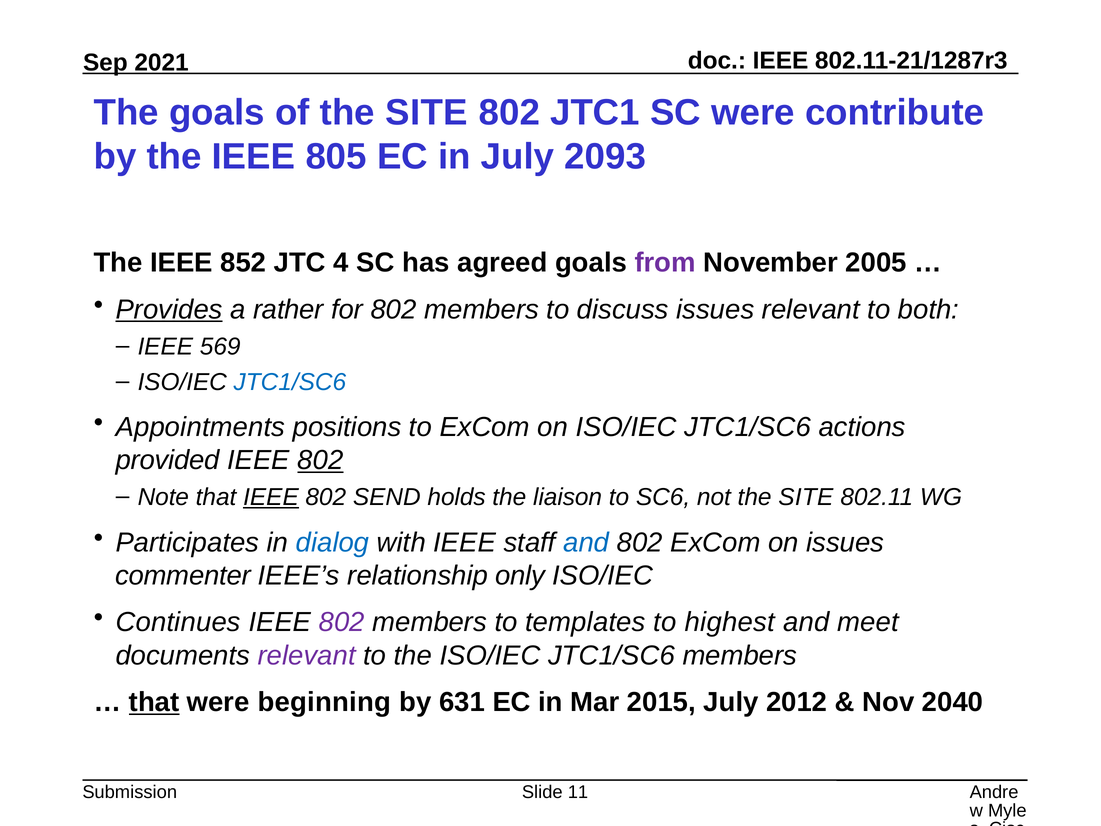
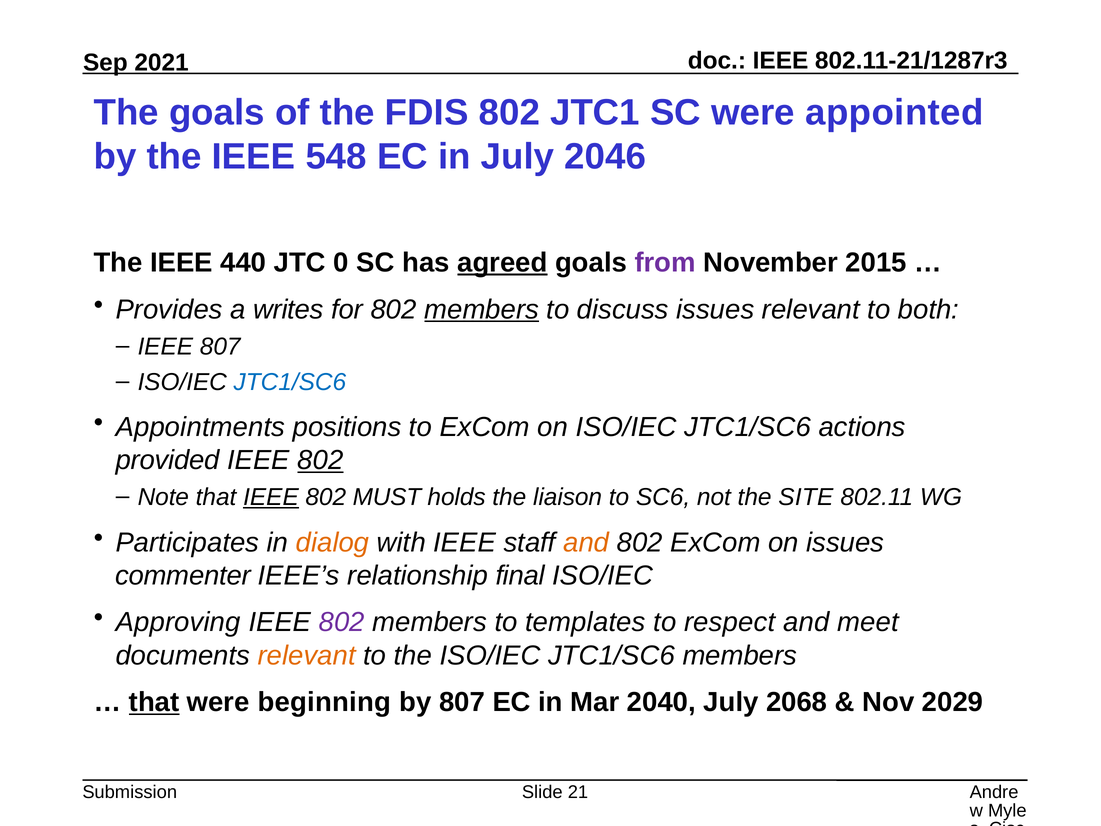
of the SITE: SITE -> FDIS
contribute: contribute -> appointed
805: 805 -> 548
2093: 2093 -> 2046
852: 852 -> 440
4: 4 -> 0
agreed underline: none -> present
2005: 2005 -> 2015
Provides underline: present -> none
rather: rather -> writes
members at (482, 309) underline: none -> present
IEEE 569: 569 -> 807
SEND: SEND -> MUST
dialog colour: blue -> orange
and at (586, 542) colour: blue -> orange
only: only -> final
Continues: Continues -> Approving
highest: highest -> respect
relevant at (307, 655) colour: purple -> orange
by 631: 631 -> 807
2015: 2015 -> 2040
2012: 2012 -> 2068
2040: 2040 -> 2029
11: 11 -> 21
